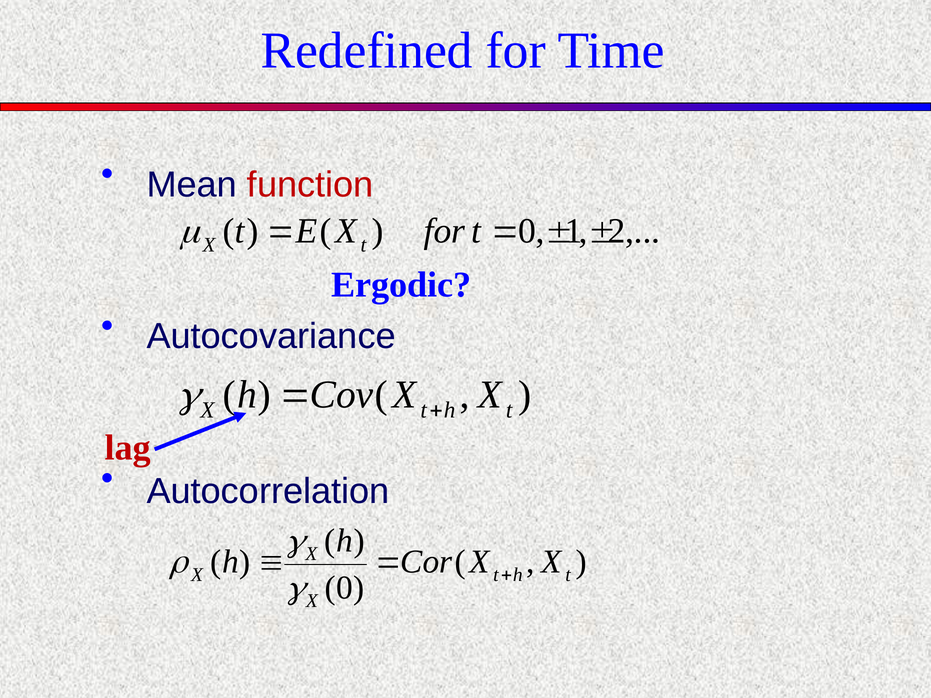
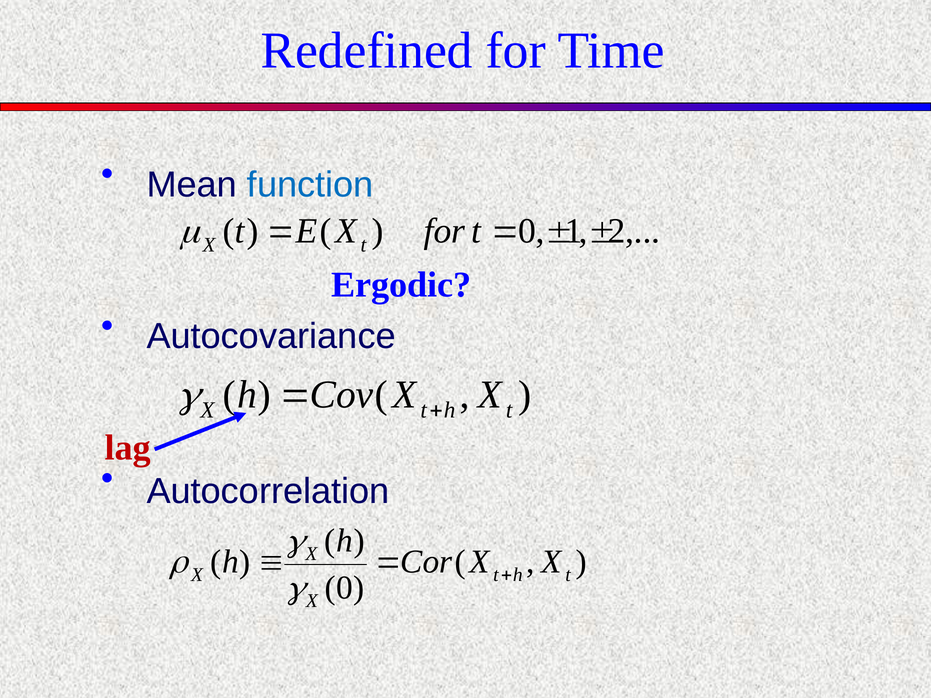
function colour: red -> blue
